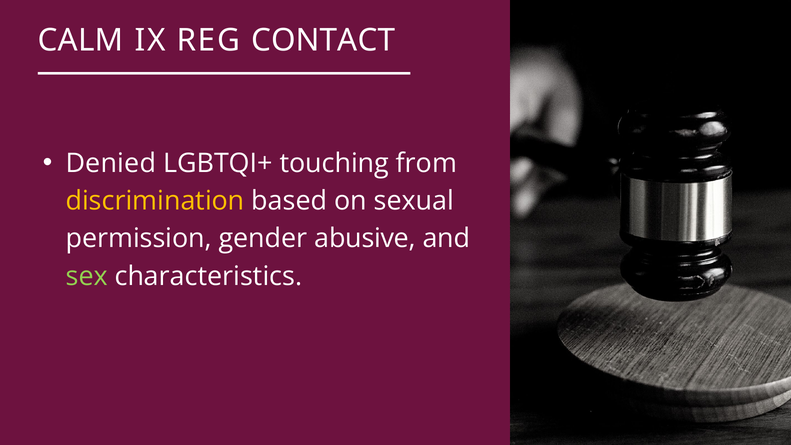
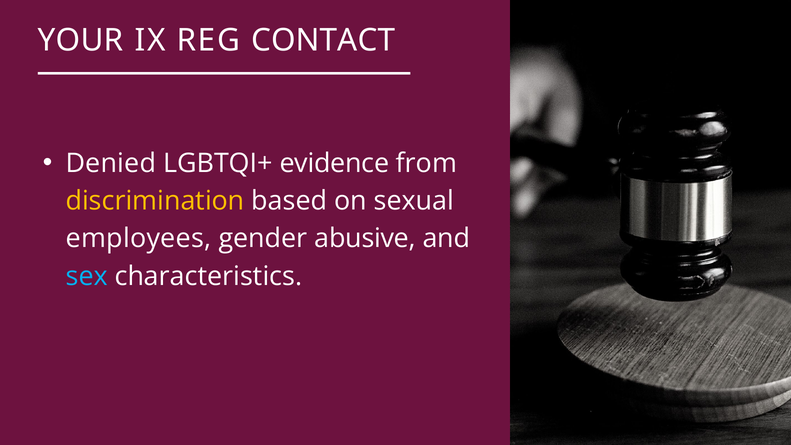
CALM: CALM -> YOUR
touching: touching -> evidence
permission: permission -> employees
sex colour: light green -> light blue
